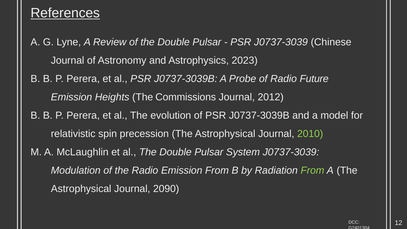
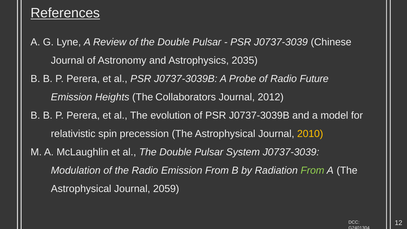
2023: 2023 -> 2035
Commissions: Commissions -> Collaborators
2010 colour: light green -> yellow
2090: 2090 -> 2059
